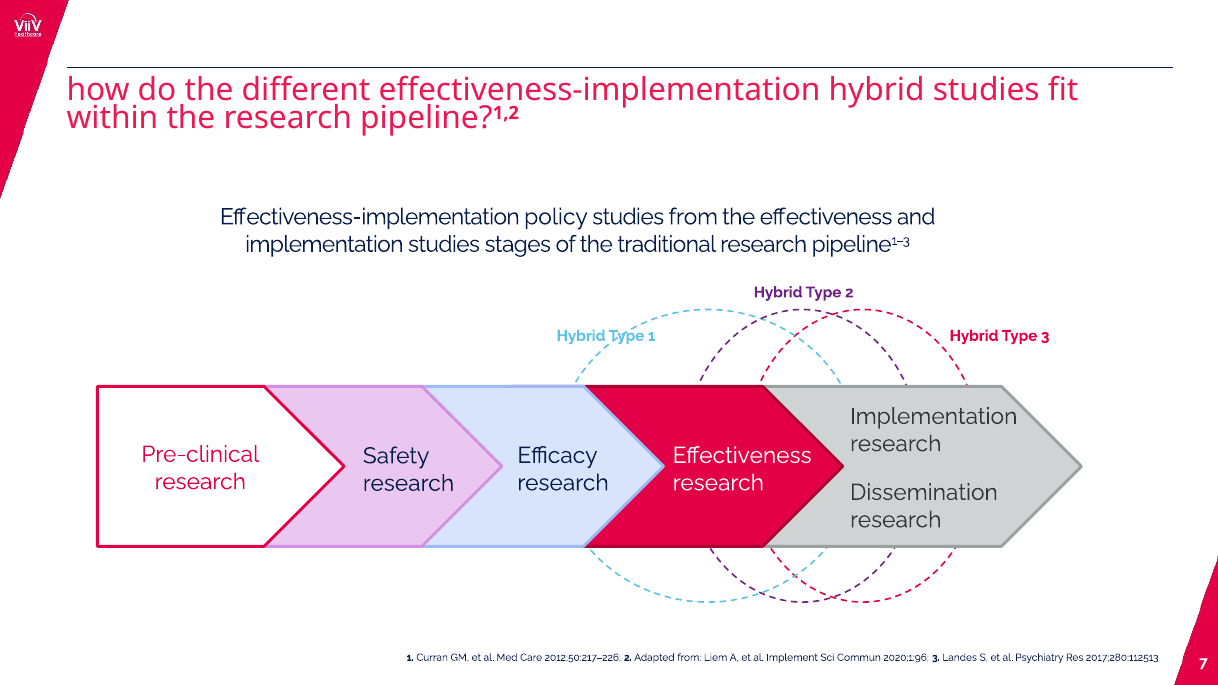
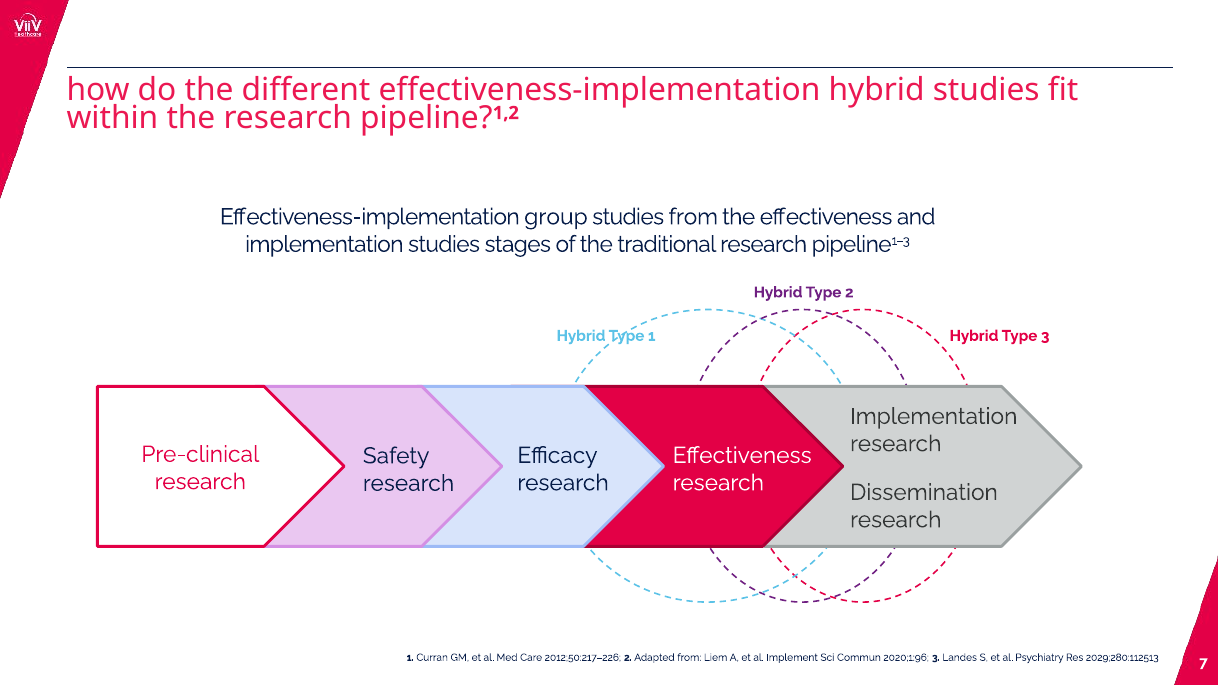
policy: policy -> group
2017;280:112513: 2017;280:112513 -> 2029;280:112513
